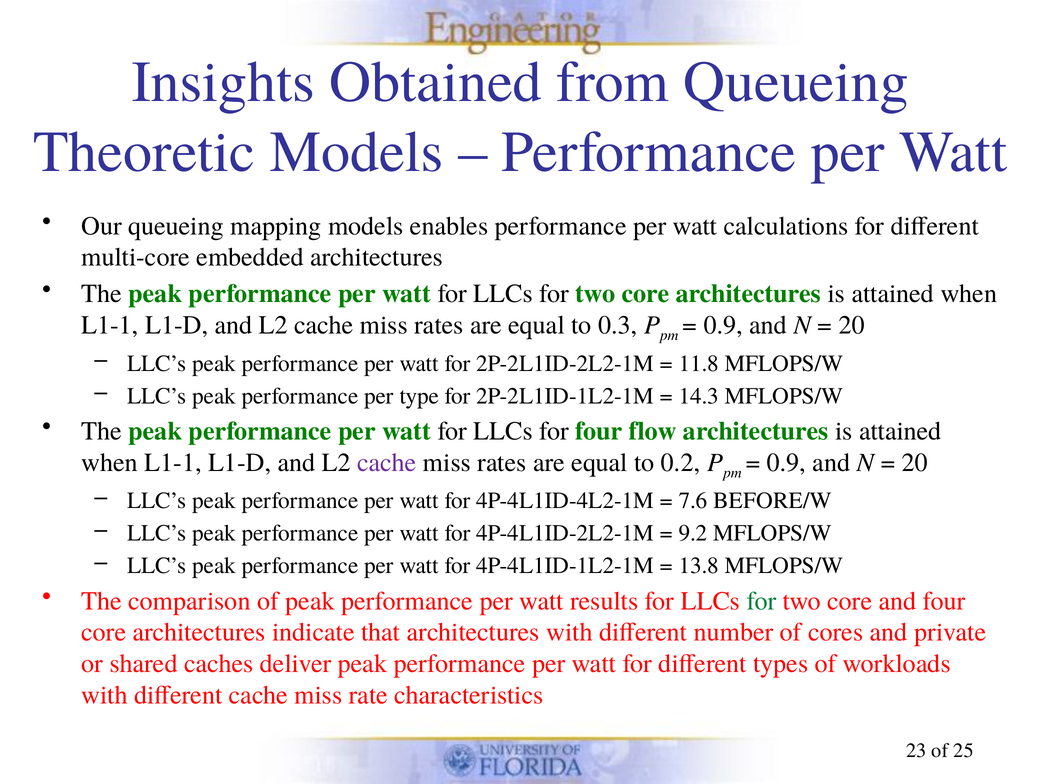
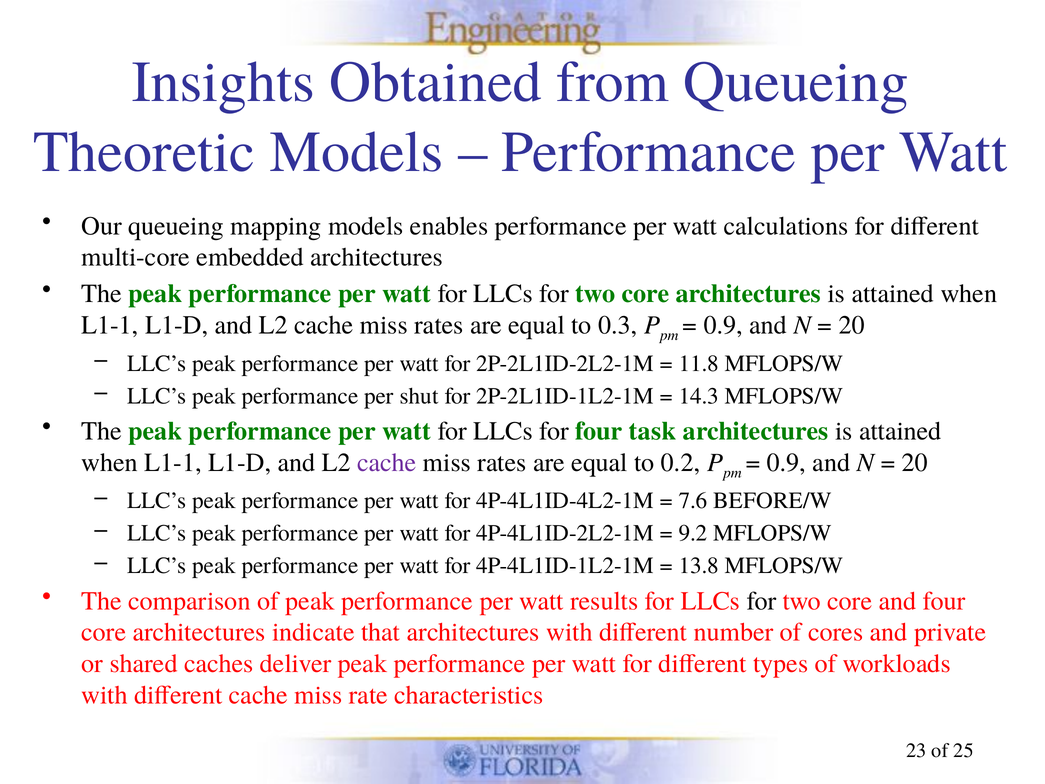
type: type -> shut
flow: flow -> task
for at (761, 601) colour: green -> black
